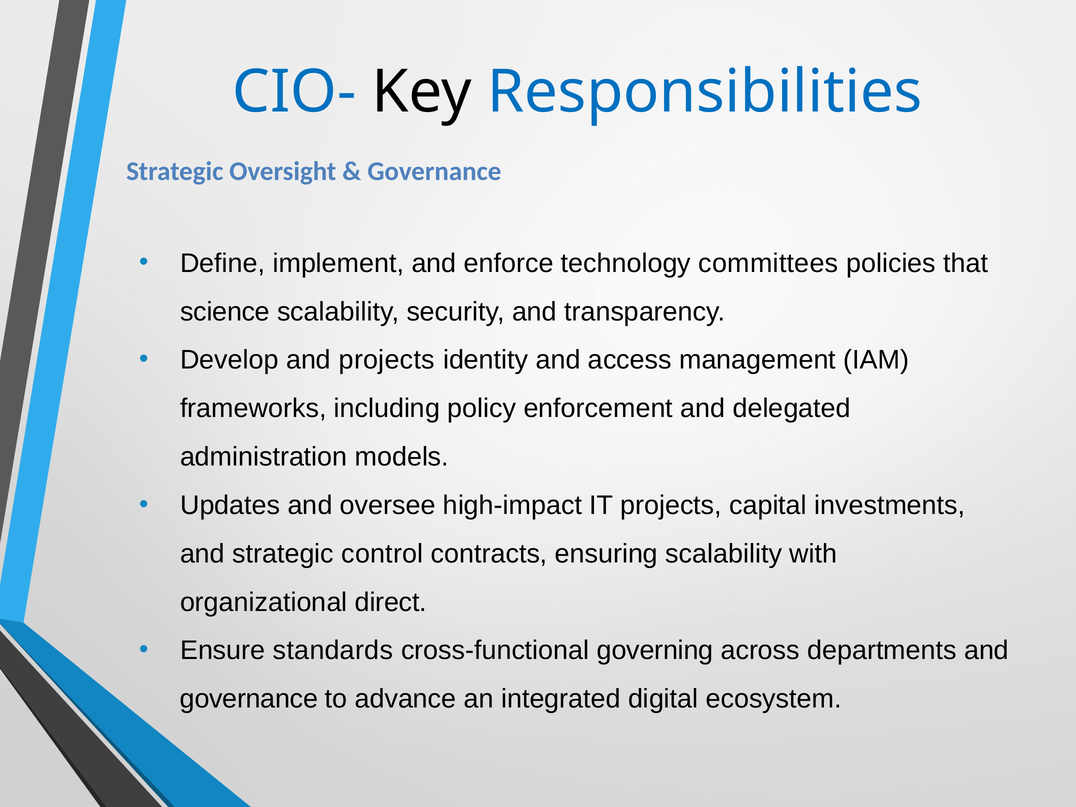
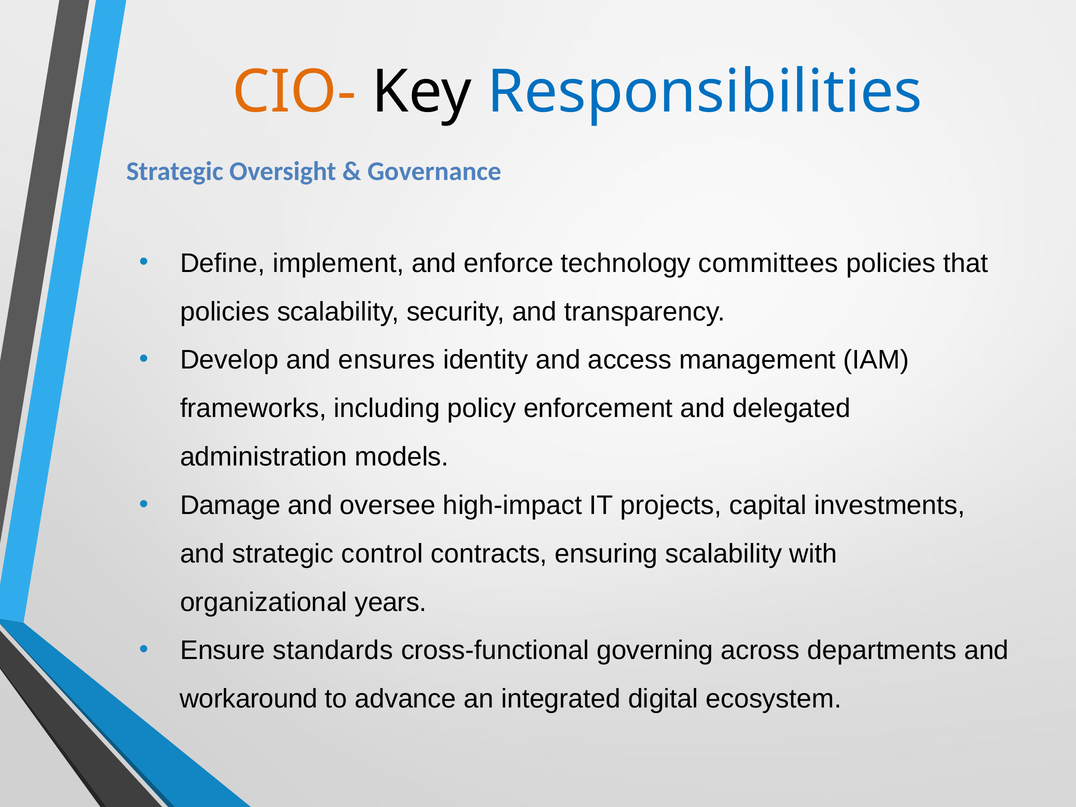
CIO- colour: blue -> orange
science at (225, 312): science -> policies
and projects: projects -> ensures
Updates: Updates -> Damage
direct: direct -> years
governance at (249, 699): governance -> workaround
